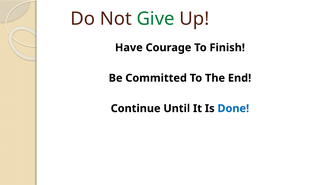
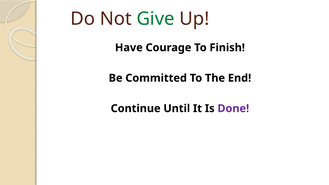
Done colour: blue -> purple
